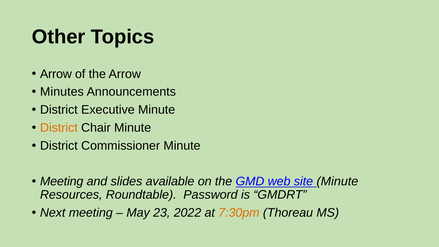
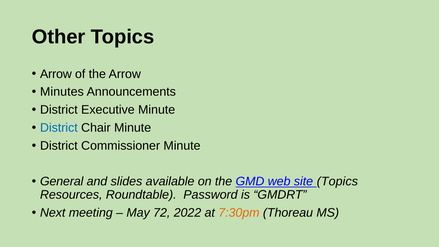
District at (59, 128) colour: orange -> blue
Meeting at (62, 182): Meeting -> General
site Minute: Minute -> Topics
23: 23 -> 72
